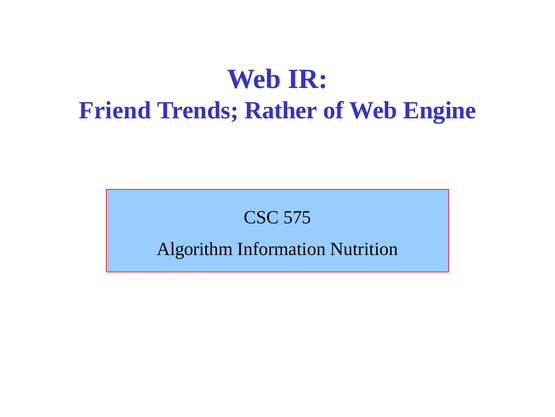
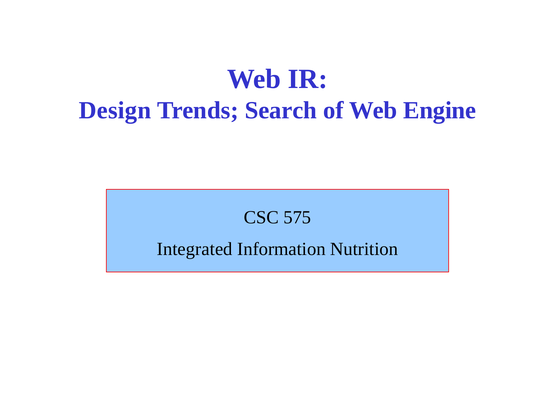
Friend: Friend -> Design
Rather: Rather -> Search
Algorithm: Algorithm -> Integrated
